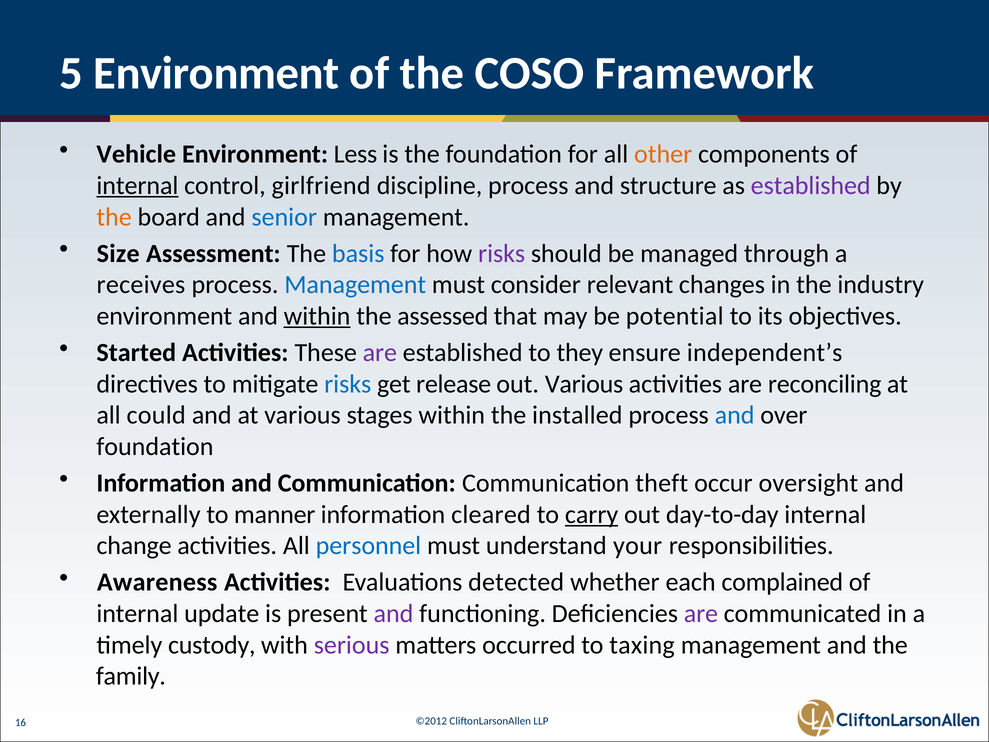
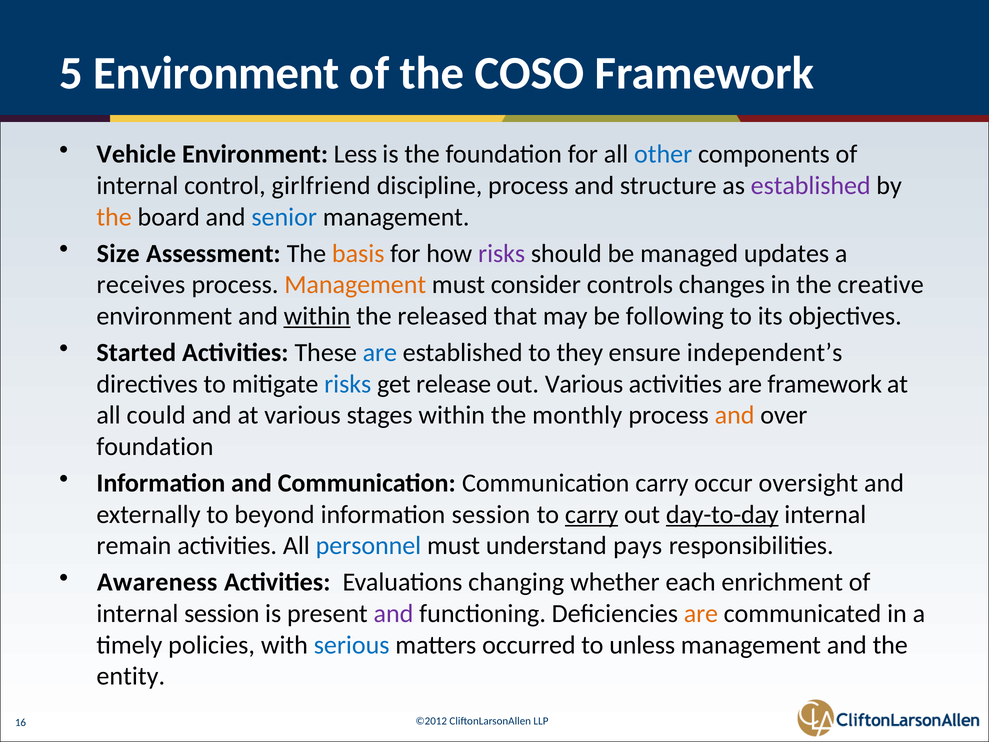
other colour: orange -> blue
internal at (137, 186) underline: present -> none
basis colour: blue -> orange
through: through -> updates
Management at (355, 285) colour: blue -> orange
relevant: relevant -> controls
industry: industry -> creative
assessed: assessed -> released
potential: potential -> following
are at (380, 353) colour: purple -> blue
are reconciling: reconciling -> framework
installed: installed -> monthly
and at (735, 415) colour: blue -> orange
Communication theft: theft -> carry
manner: manner -> beyond
information cleared: cleared -> session
day-to-day underline: none -> present
change: change -> remain
your: your -> pays
detected: detected -> changing
complained: complained -> enrichment
internal update: update -> session
are at (701, 613) colour: purple -> orange
custody: custody -> policies
serious colour: purple -> blue
taxing: taxing -> unless
family: family -> entity
